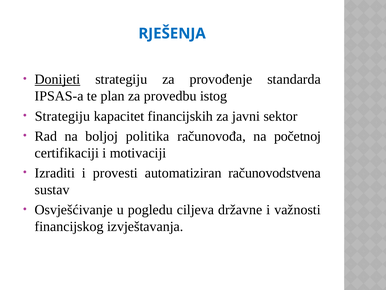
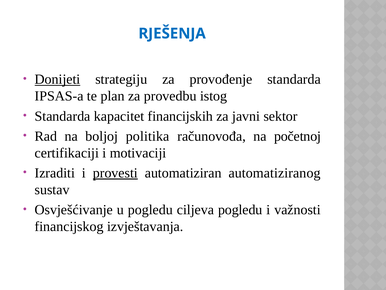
Strategiju at (62, 116): Strategiju -> Standarda
provesti underline: none -> present
računovodstvena: računovodstvena -> automatiziranog
ciljeva državne: državne -> pogledu
